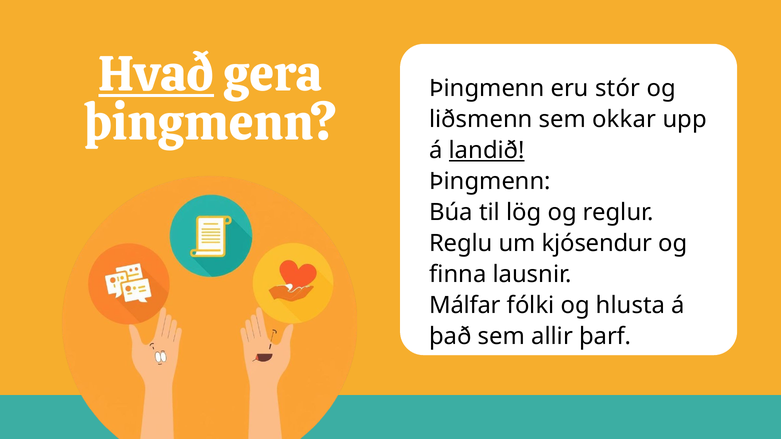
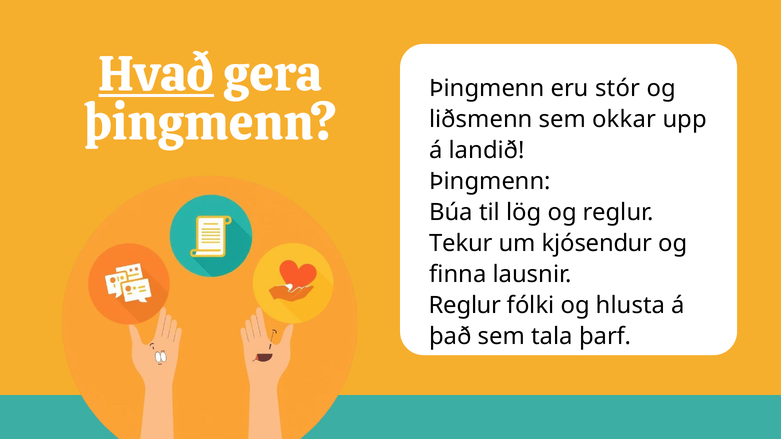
landið underline: present -> none
Reglu: Reglu -> Tekur
Málfar at (465, 306): Málfar -> Reglur
allir: allir -> tala
